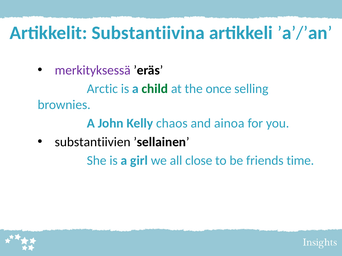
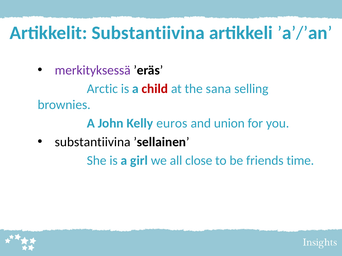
child colour: green -> red
once: once -> sana
chaos: chaos -> euros
ainoa: ainoa -> union
substantiivien at (93, 142): substantiivien -> substantiivina
